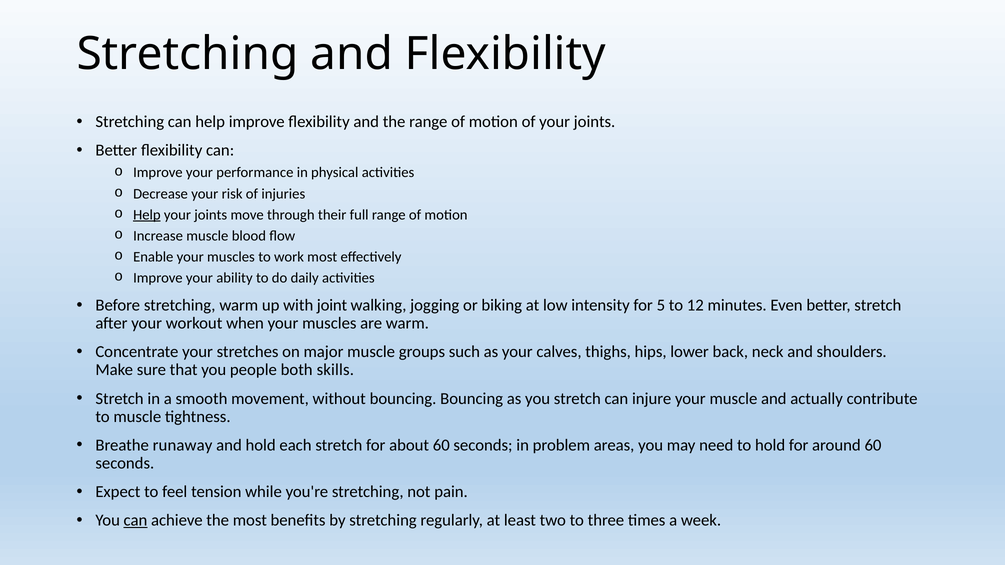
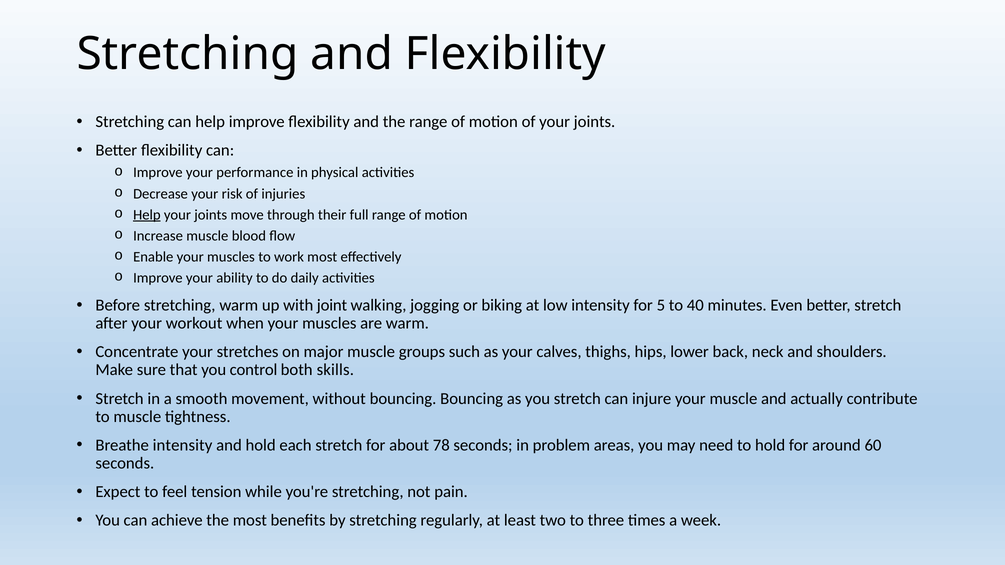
12: 12 -> 40
people: people -> control
Breathe runaway: runaway -> intensity
about 60: 60 -> 78
can at (135, 520) underline: present -> none
